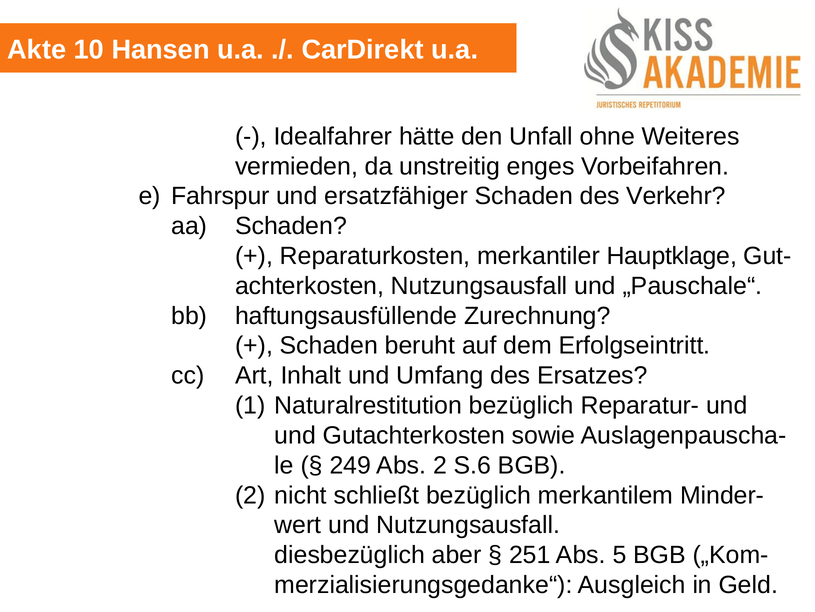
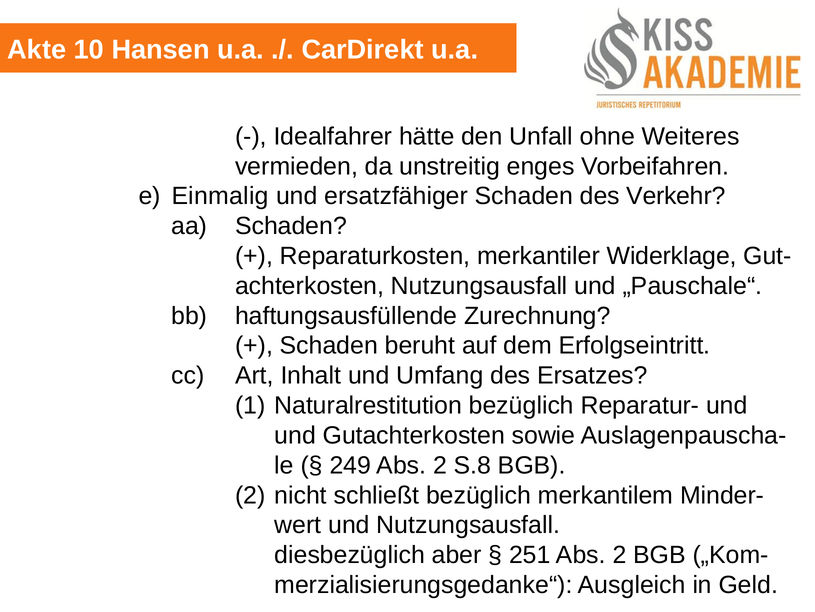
Fahrspur: Fahrspur -> Einmalig
Hauptklage: Hauptklage -> Widerklage
S.6: S.6 -> S.8
251 Abs 5: 5 -> 2
